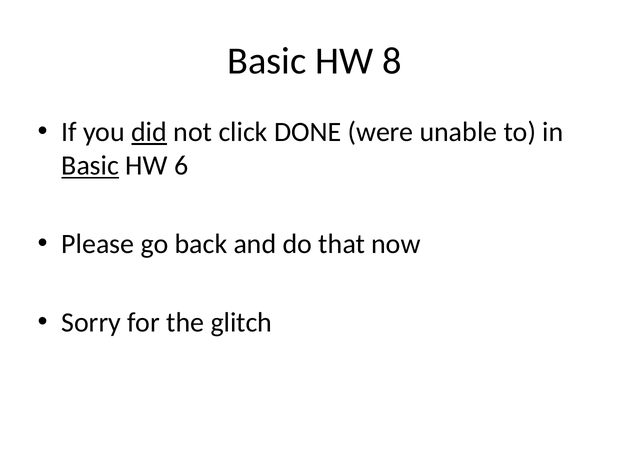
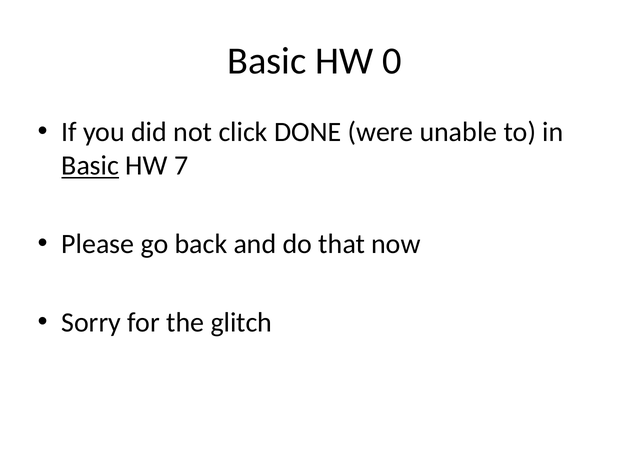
8: 8 -> 0
did underline: present -> none
6: 6 -> 7
